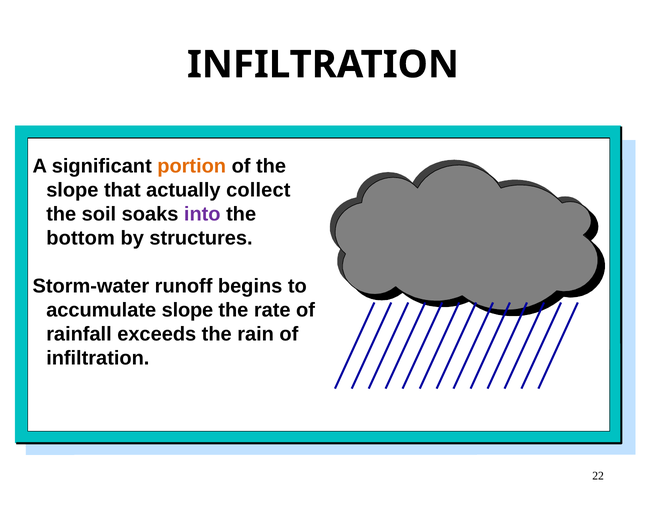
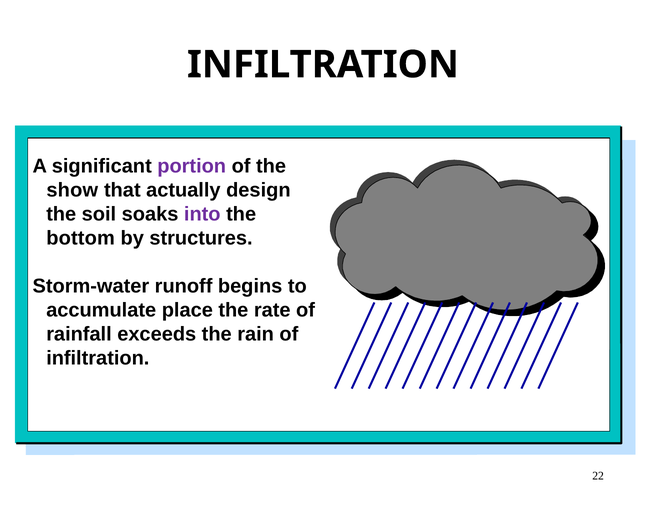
portion colour: orange -> purple
slope at (72, 190): slope -> show
collect: collect -> design
accumulate slope: slope -> place
